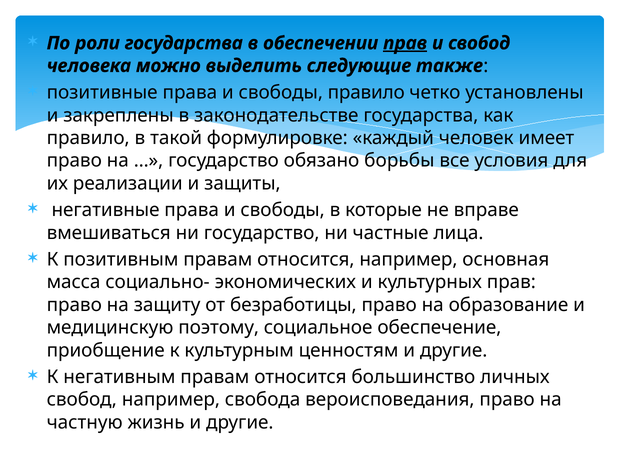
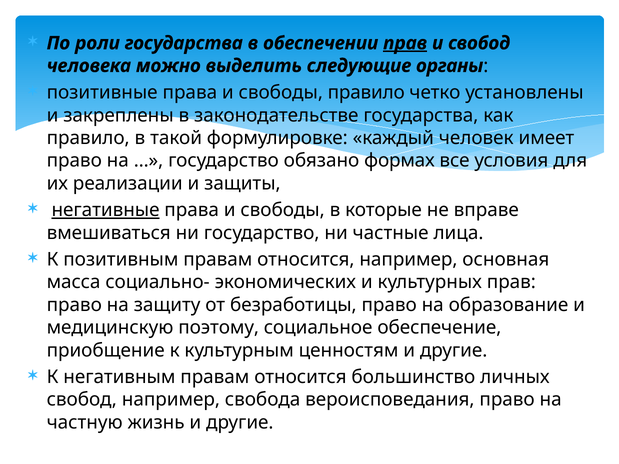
также: также -> органы
борьбы: борьбы -> формах
негативные underline: none -> present
